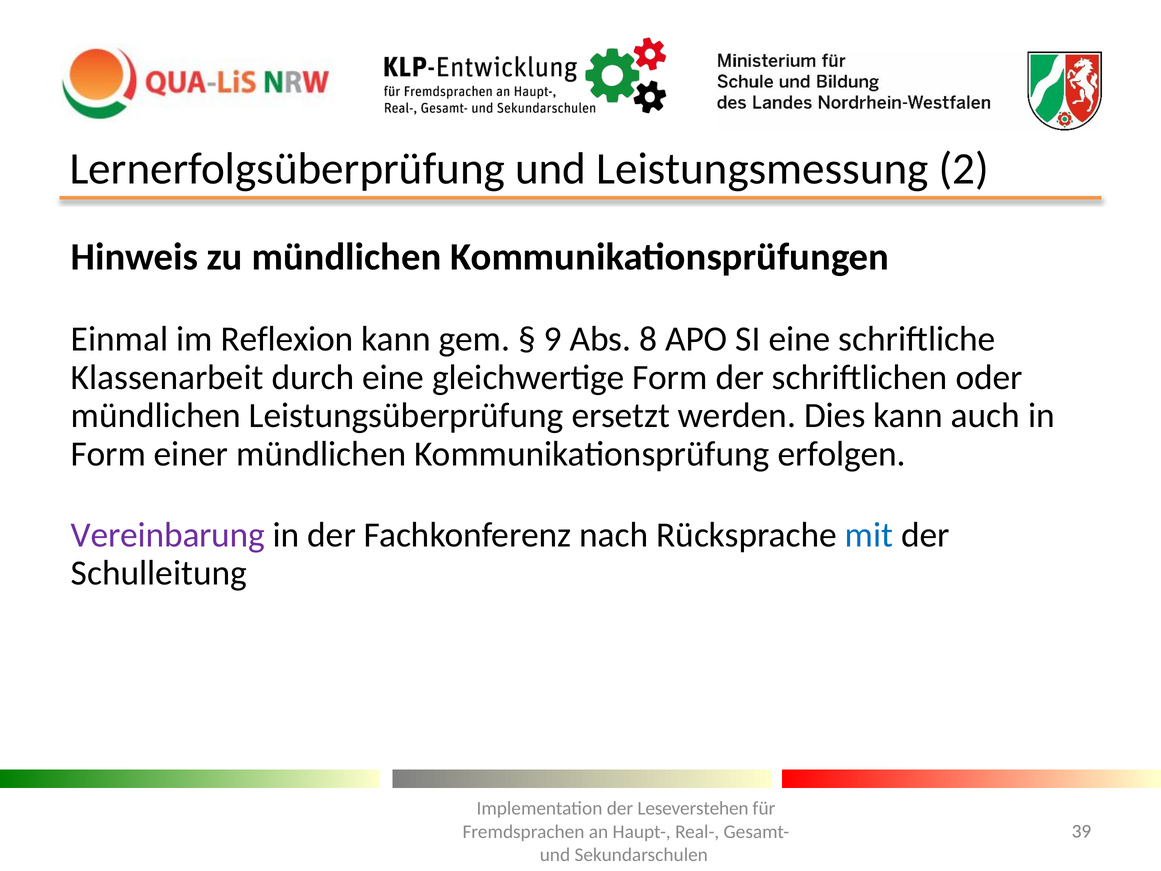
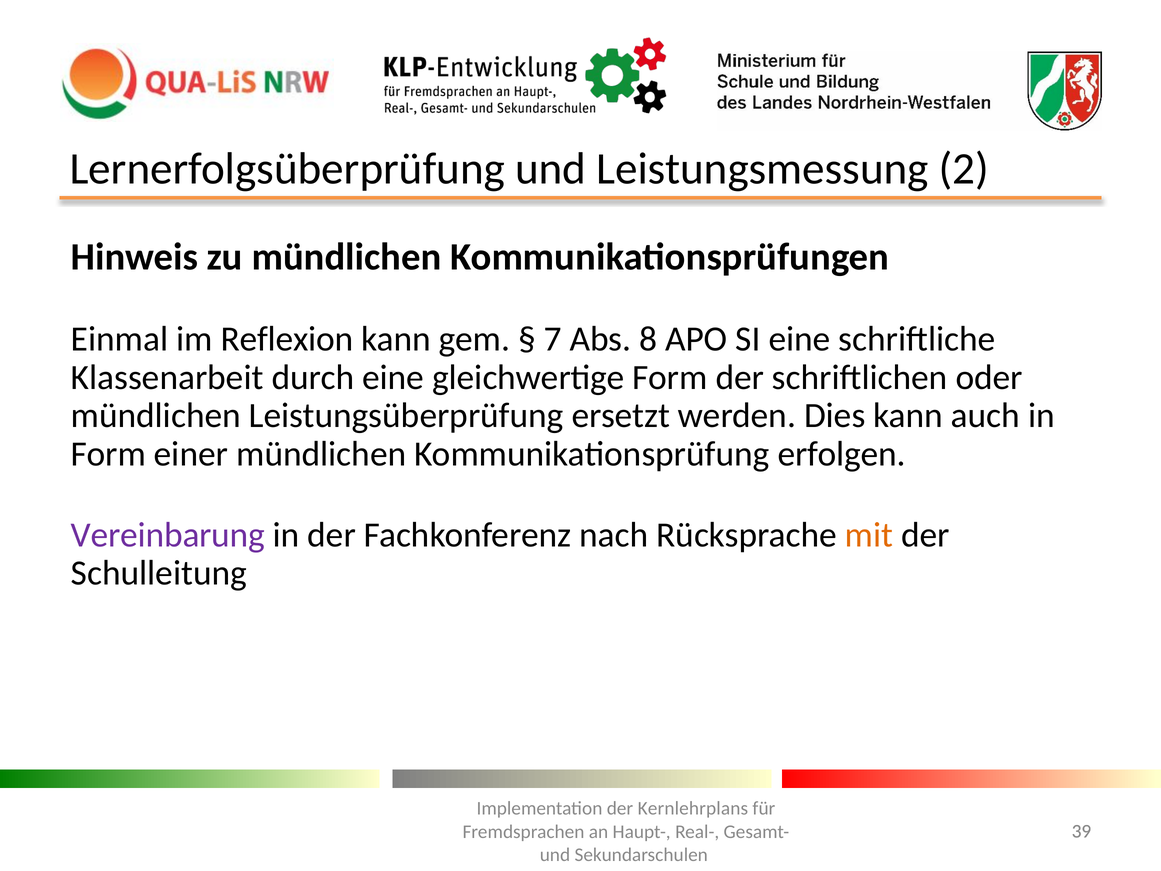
9: 9 -> 7
mit colour: blue -> orange
Leseverstehen: Leseverstehen -> Kernlehrplans
